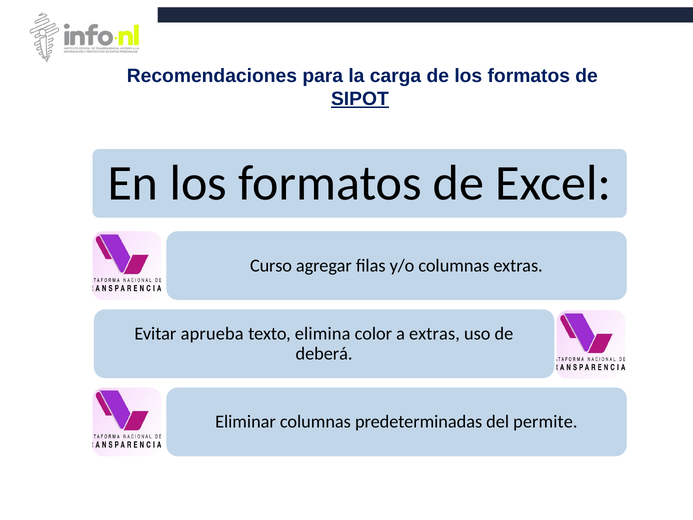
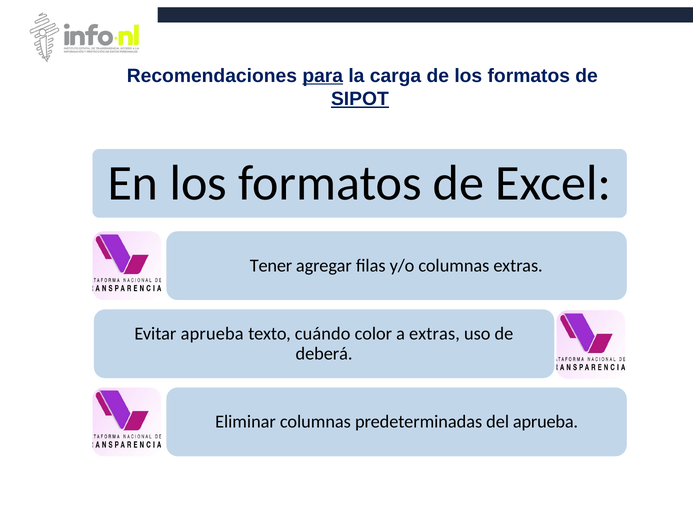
para underline: none -> present
Curso: Curso -> Tener
elimina: elimina -> cuándo
del permite: permite -> aprueba
